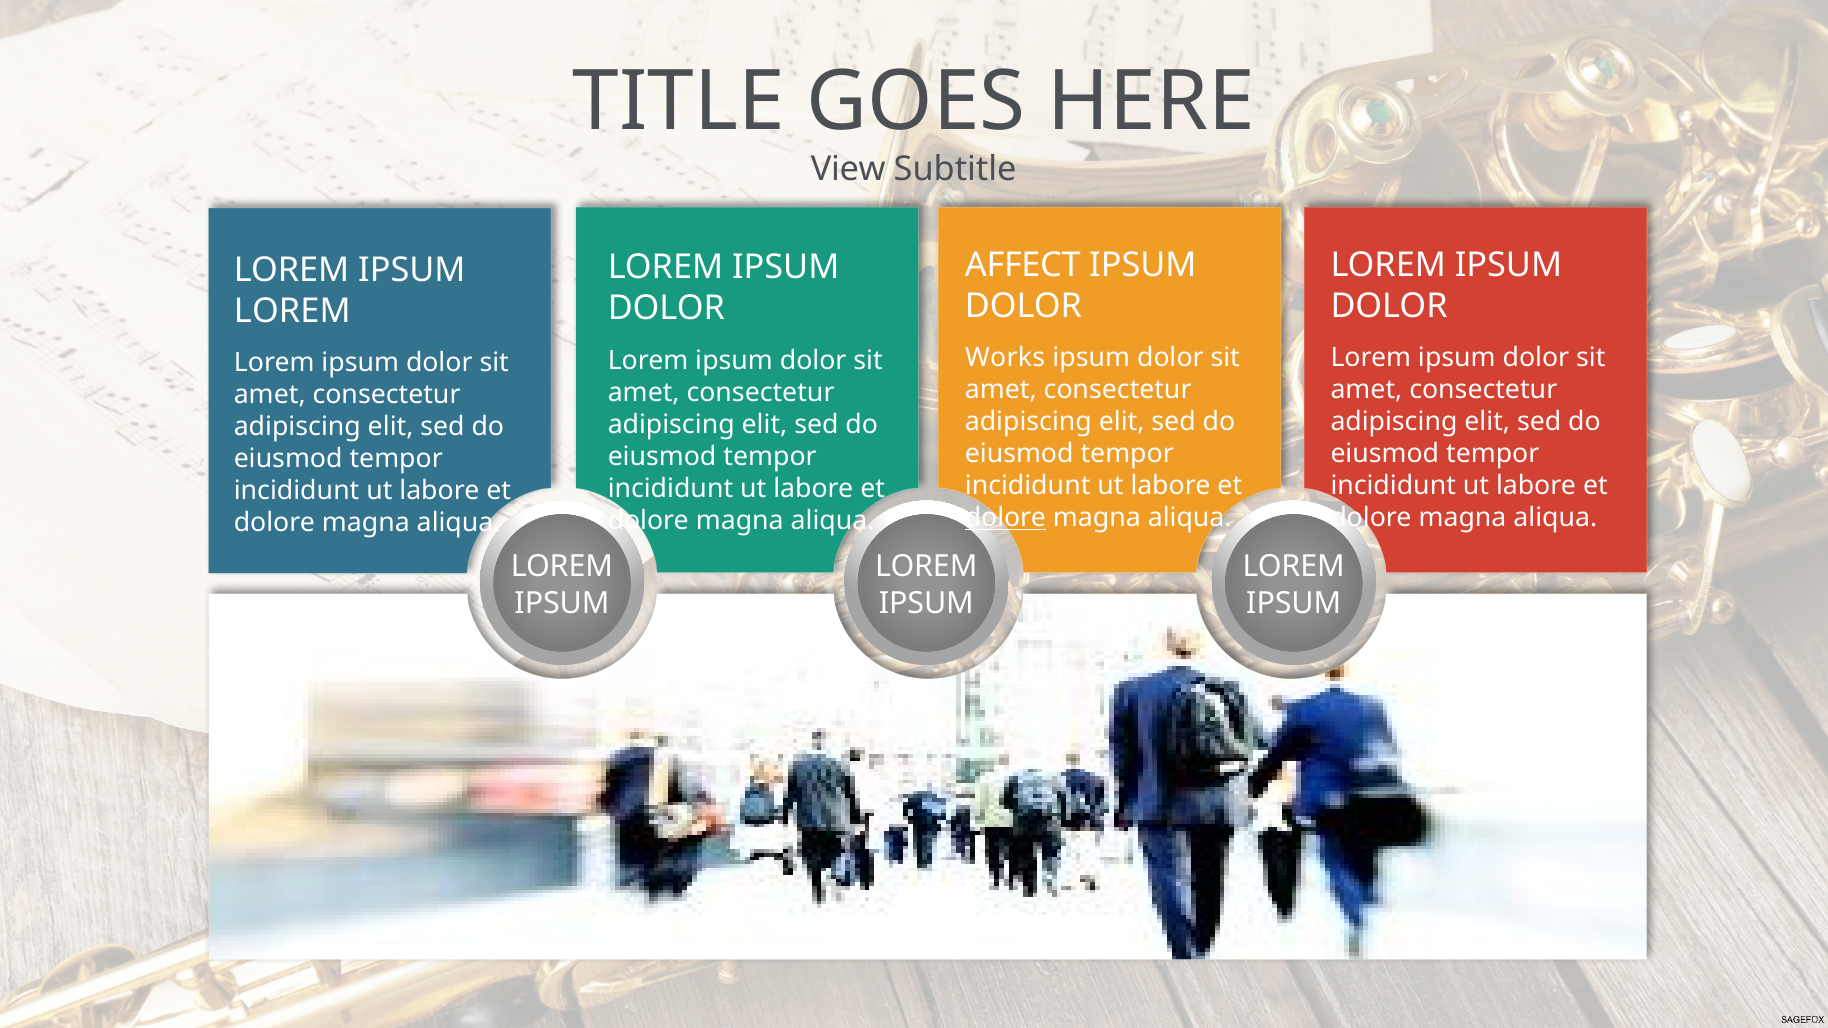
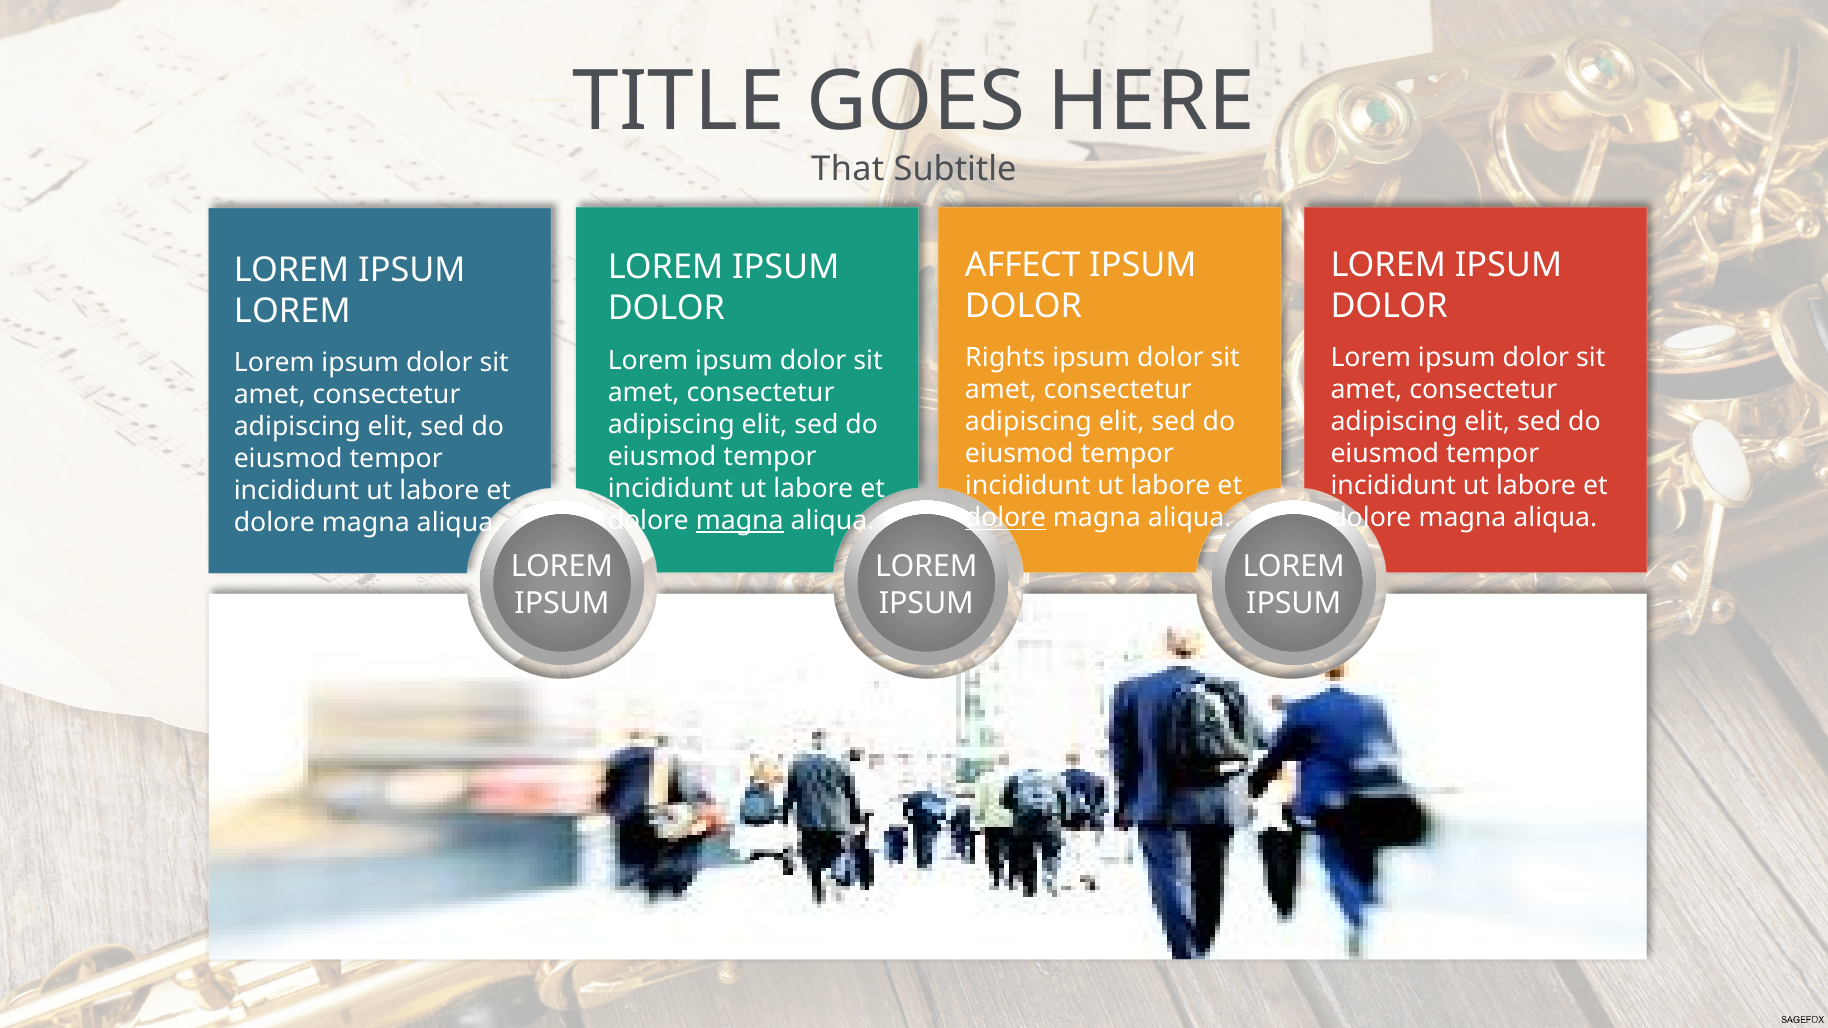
View: View -> That
Works: Works -> Rights
magna at (740, 520) underline: none -> present
